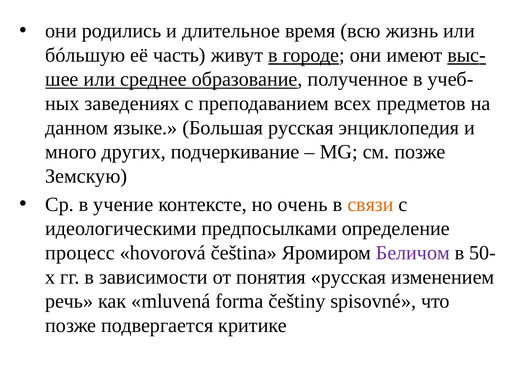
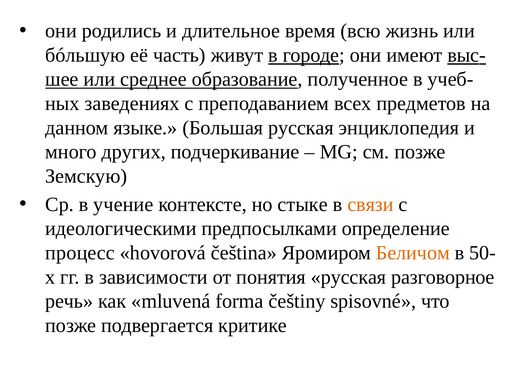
очень: очень -> стыке
Беличом colour: purple -> orange
изменением: изменением -> разговорное
